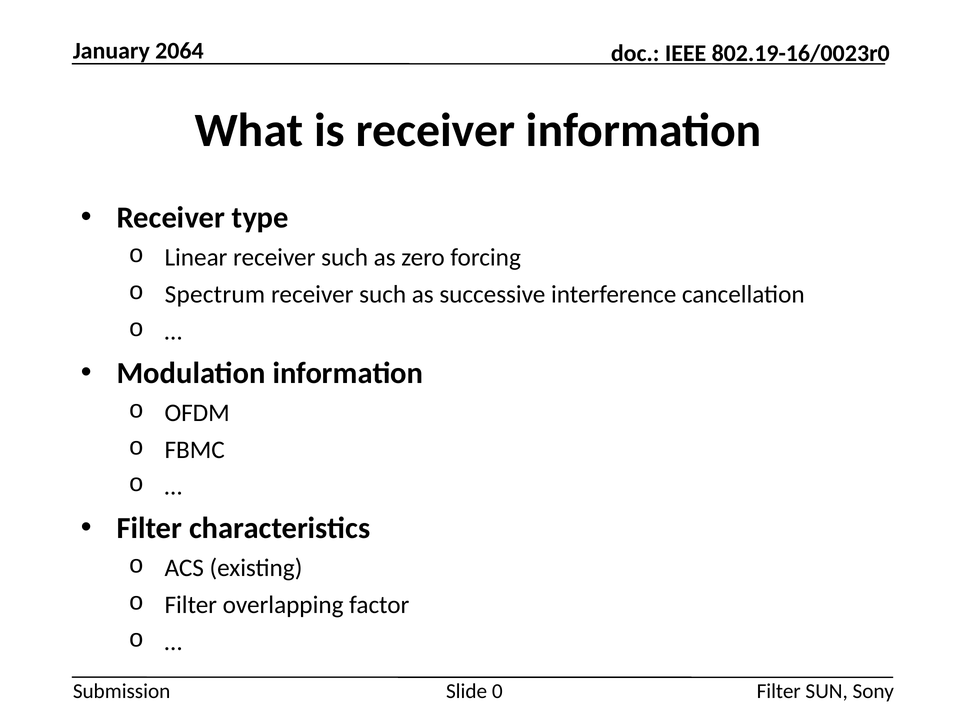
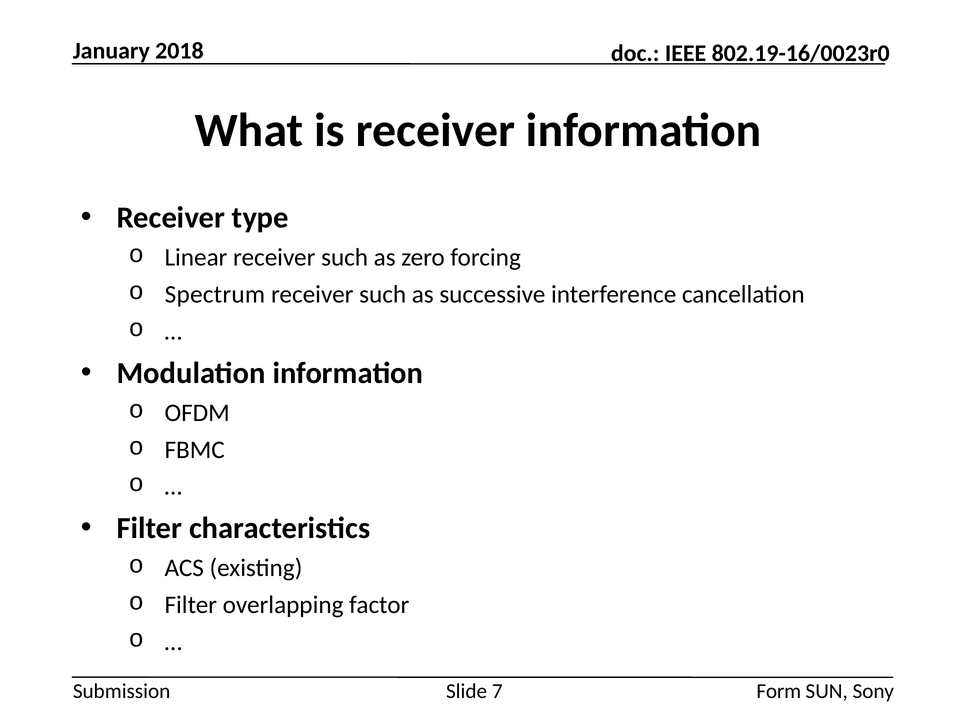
2064: 2064 -> 2018
0: 0 -> 7
Filter at (779, 692): Filter -> Form
